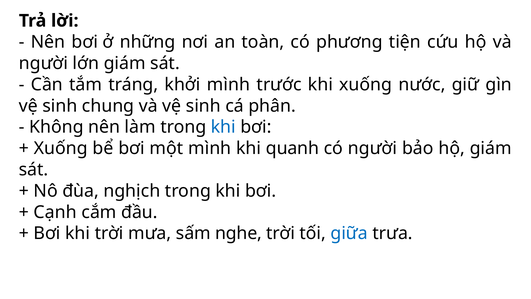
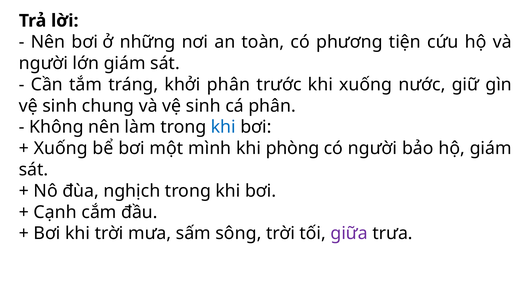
khởi mình: mình -> phân
quanh: quanh -> phòng
nghe: nghe -> sông
giữa colour: blue -> purple
